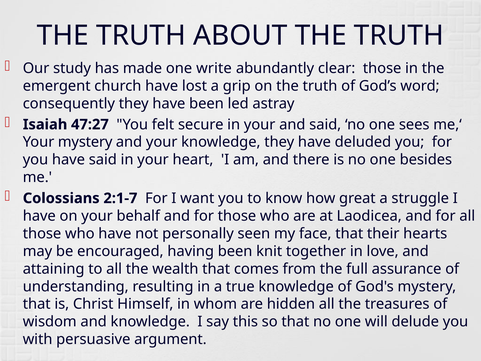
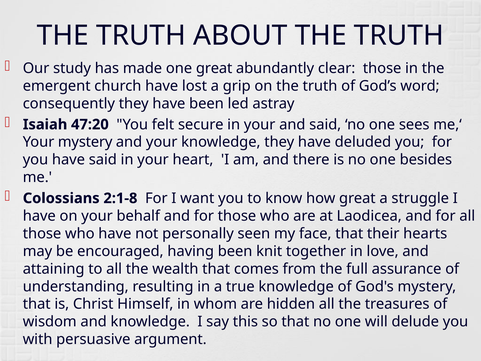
one write: write -> great
47:27: 47:27 -> 47:20
2:1-7: 2:1-7 -> 2:1-8
